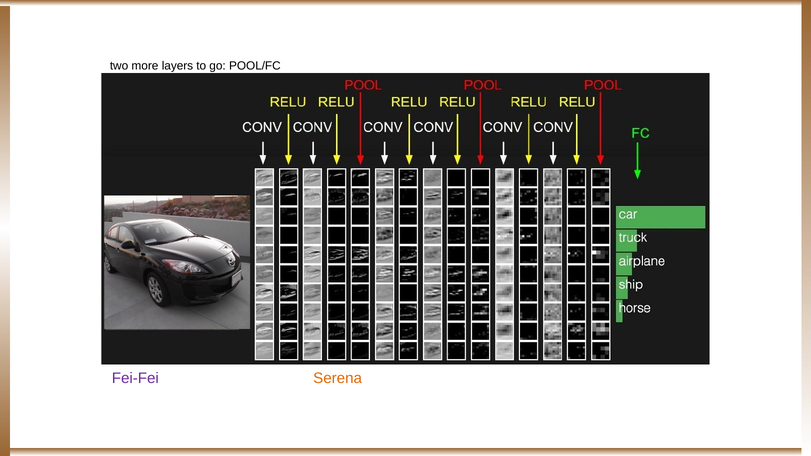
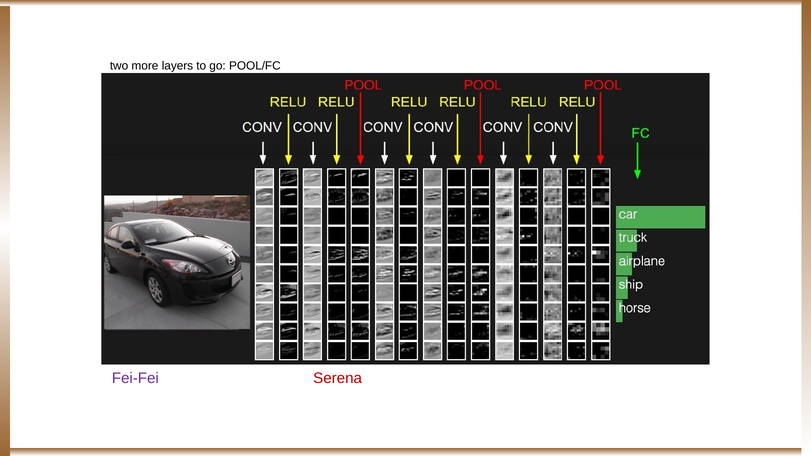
Serena colour: orange -> red
